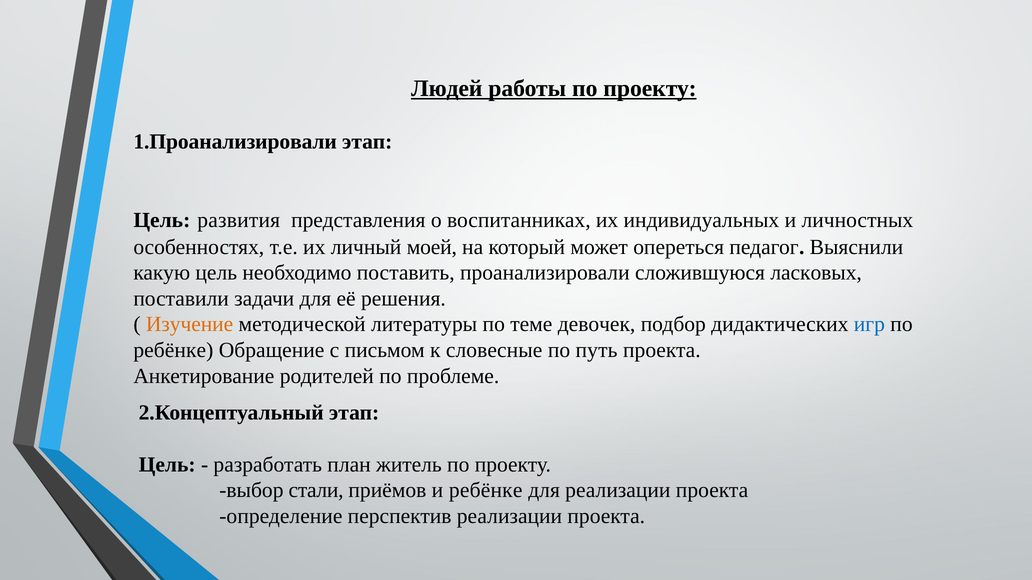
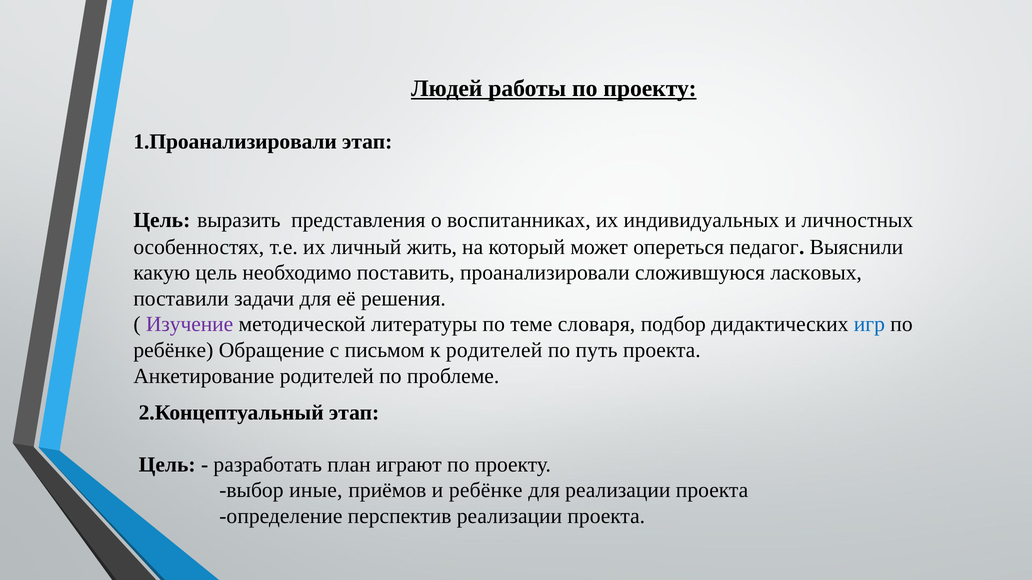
развития: развития -> выразить
моей: моей -> жить
Изучение colour: orange -> purple
девочек: девочек -> словаря
к словесные: словесные -> родителей
житель: житель -> играют
стали: стали -> иные
